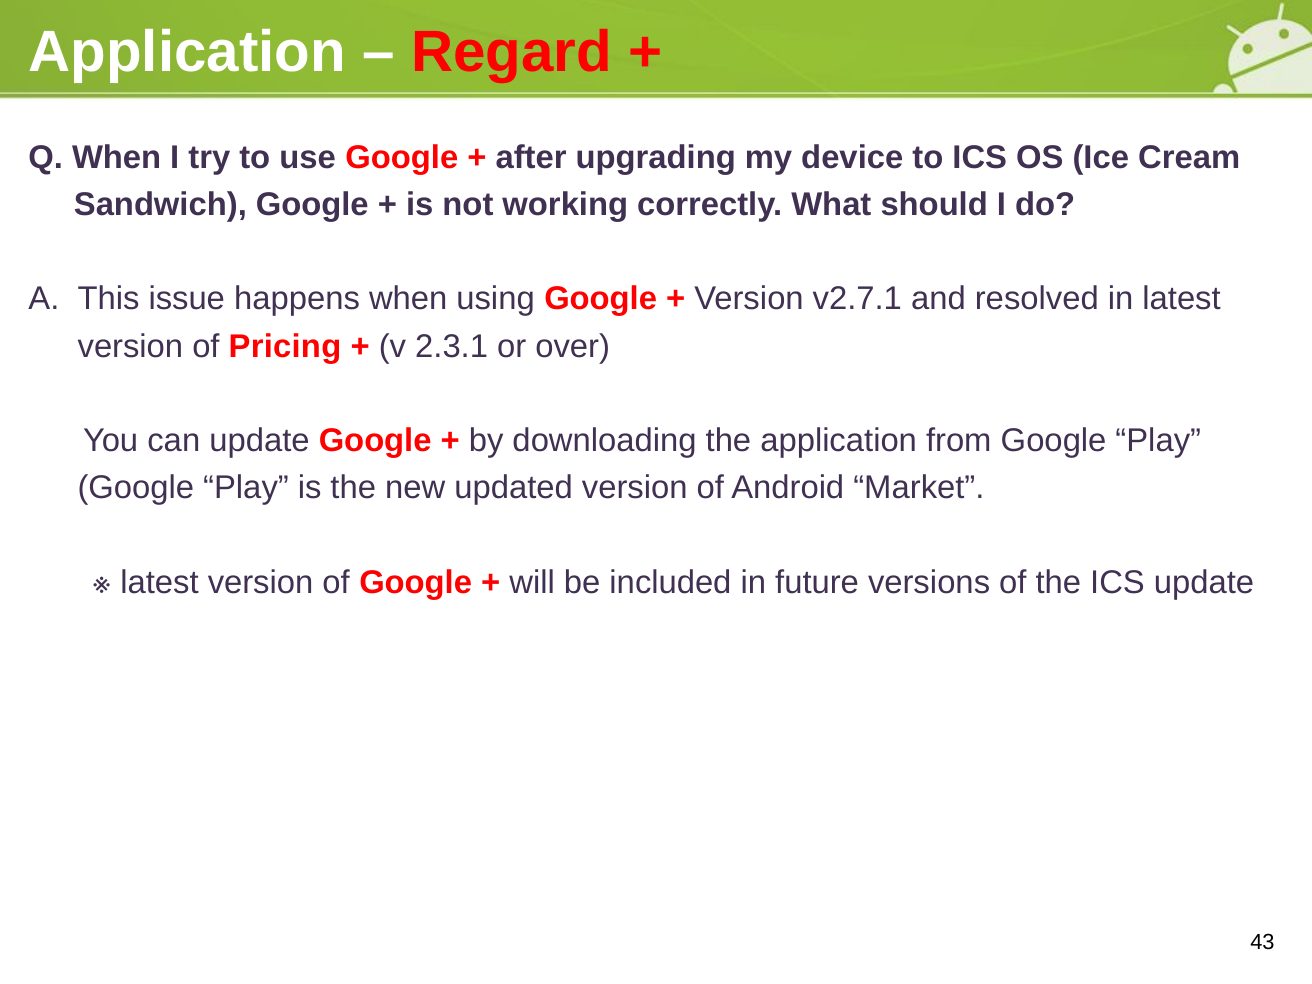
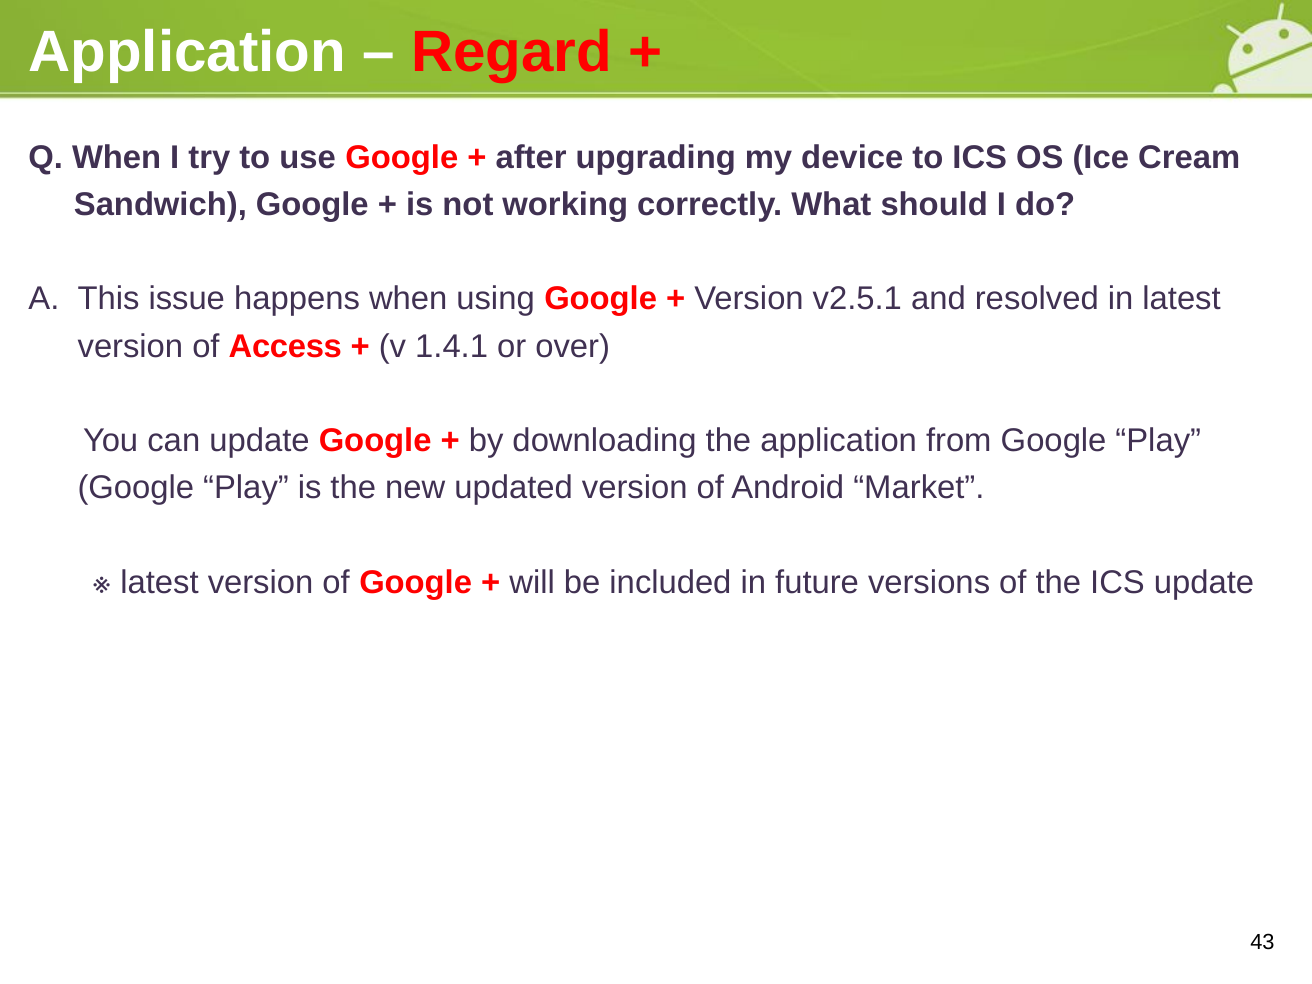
v2.7.1: v2.7.1 -> v2.5.1
Pricing: Pricing -> Access
2.3.1: 2.3.1 -> 1.4.1
